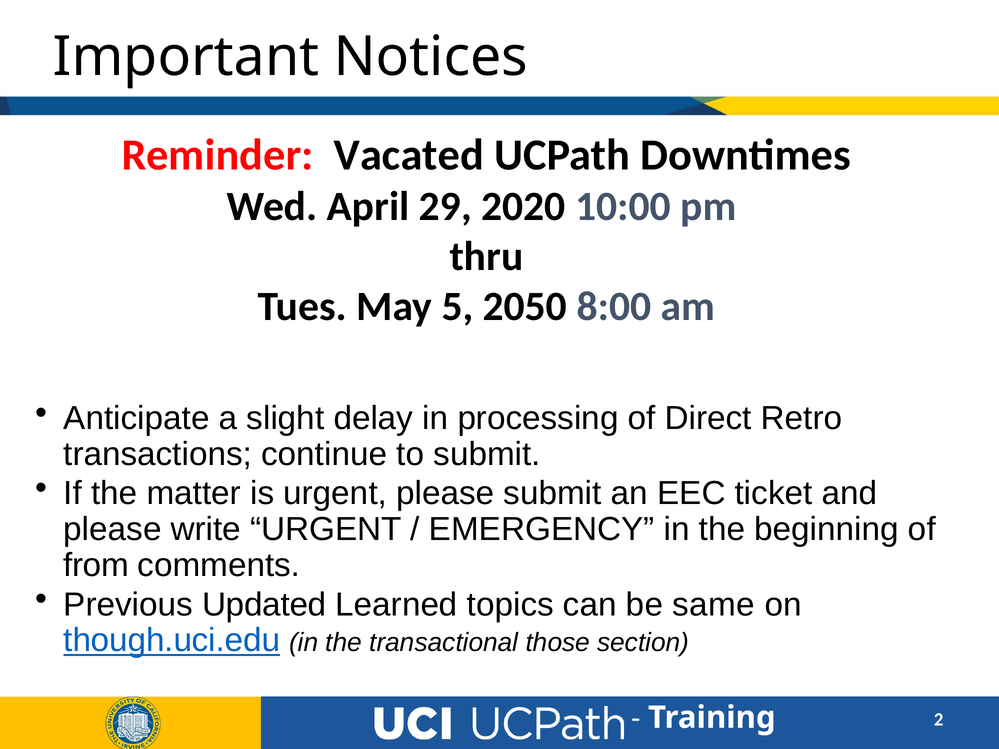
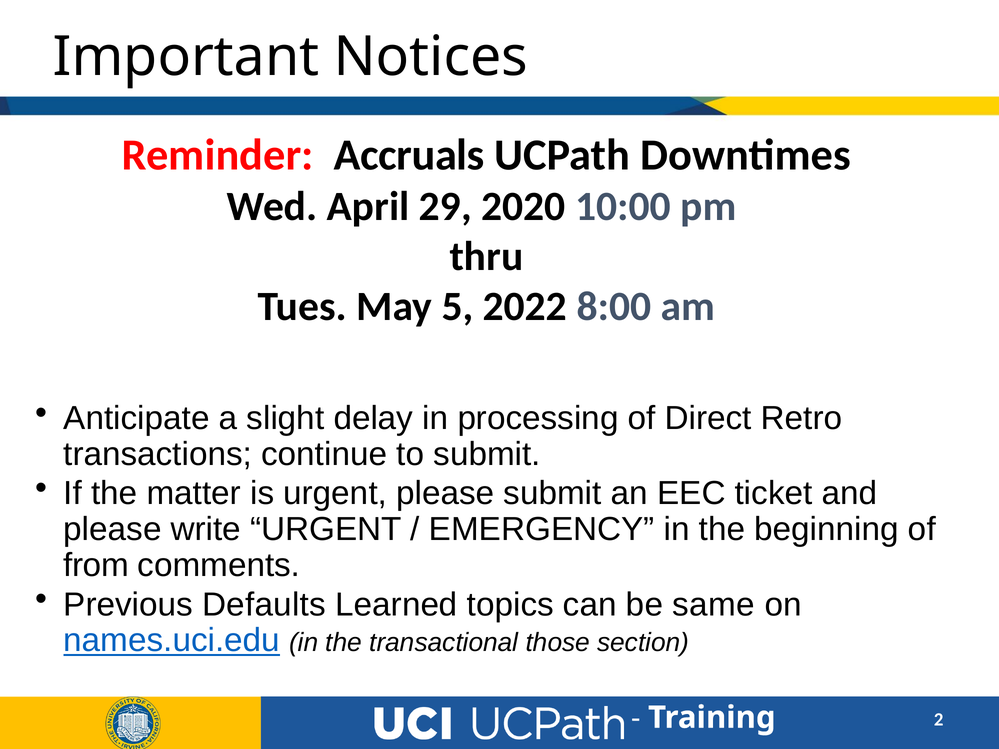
Vacated: Vacated -> Accruals
2050: 2050 -> 2022
Updated: Updated -> Defaults
though.uci.edu: though.uci.edu -> names.uci.edu
